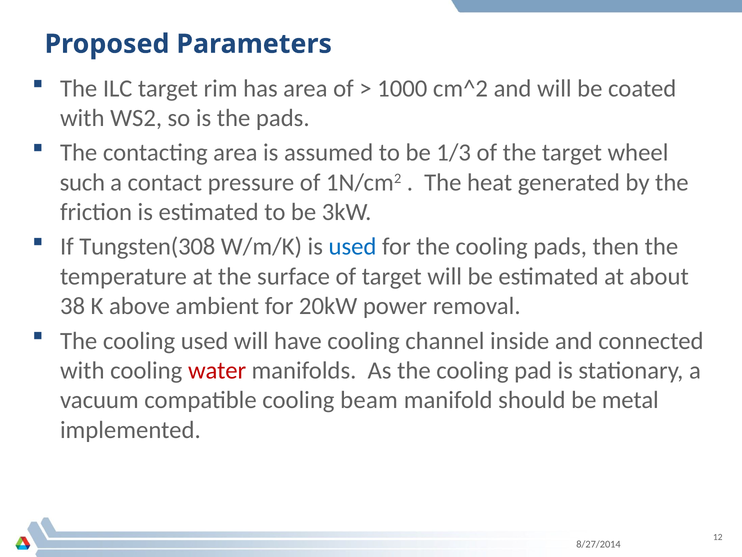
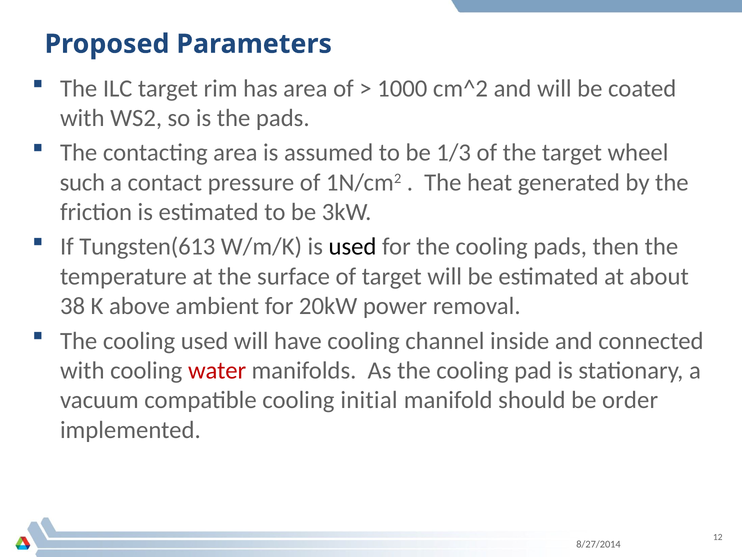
Tungsten(308: Tungsten(308 -> Tungsten(613
used at (352, 247) colour: blue -> black
beam: beam -> initial
metal: metal -> order
